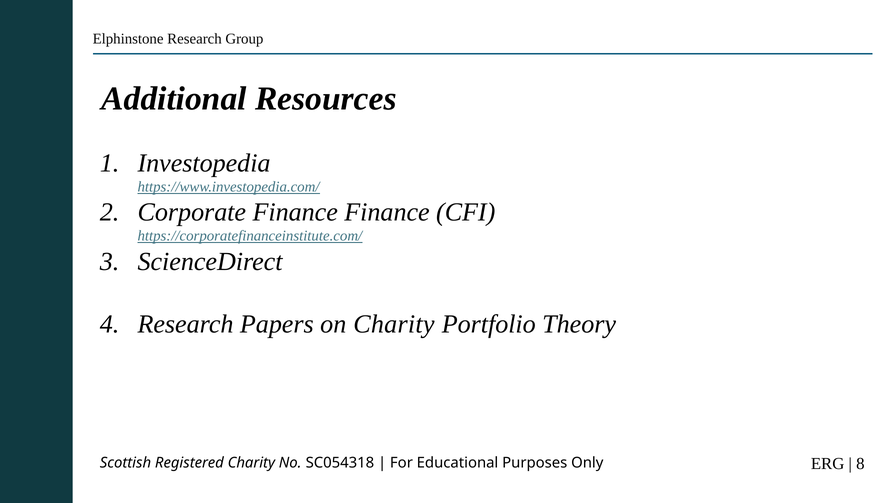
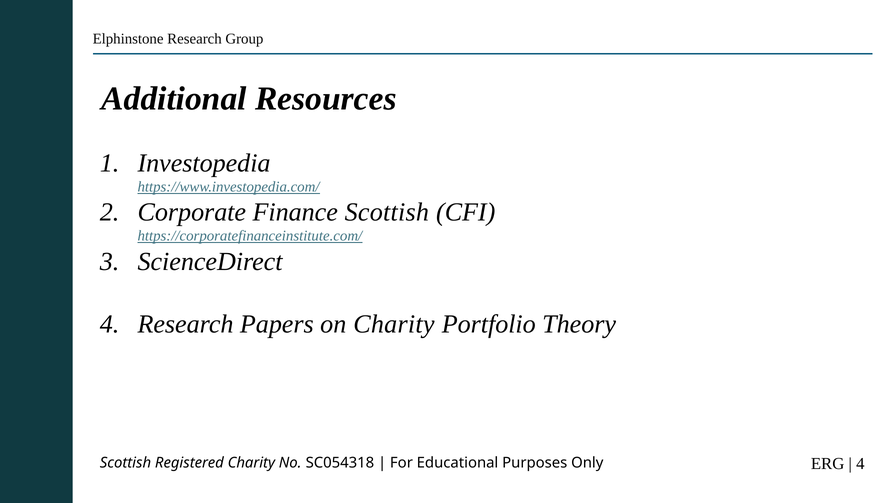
Finance Finance: Finance -> Scottish
8 at (860, 464): 8 -> 4
